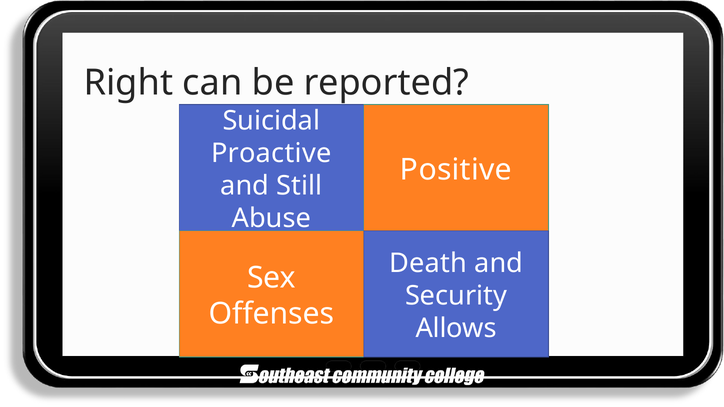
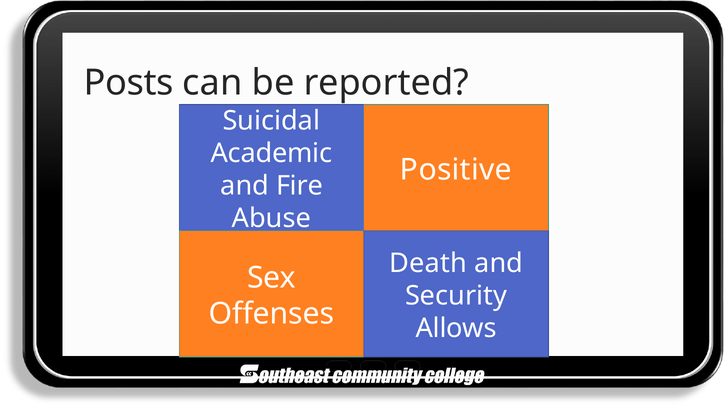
Right: Right -> Posts
Proactive: Proactive -> Academic
Still: Still -> Fire
